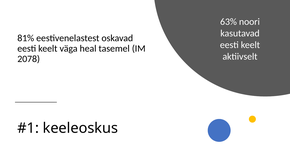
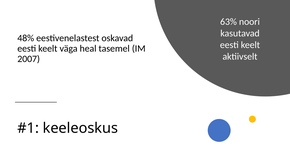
81%: 81% -> 48%
2078: 2078 -> 2007
